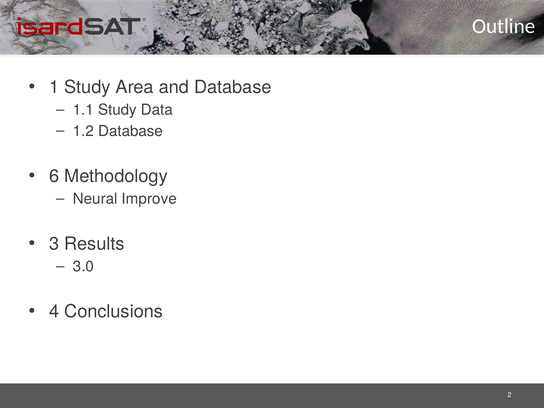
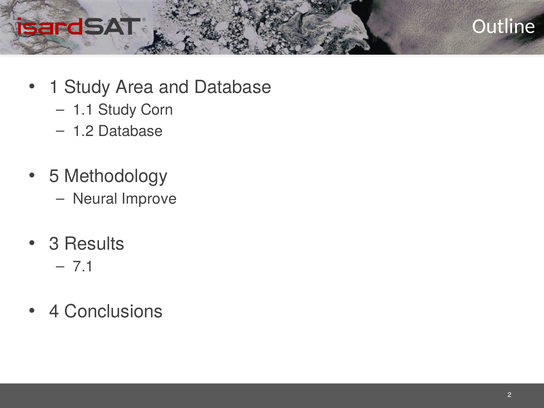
Data: Data -> Corn
6: 6 -> 5
3.0: 3.0 -> 7.1
